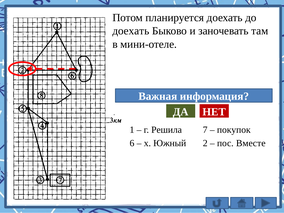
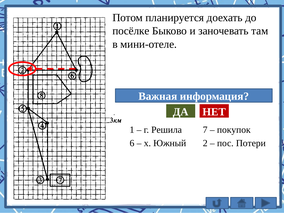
доехать at (131, 31): доехать -> посёлке
Вместе: Вместе -> Потери
